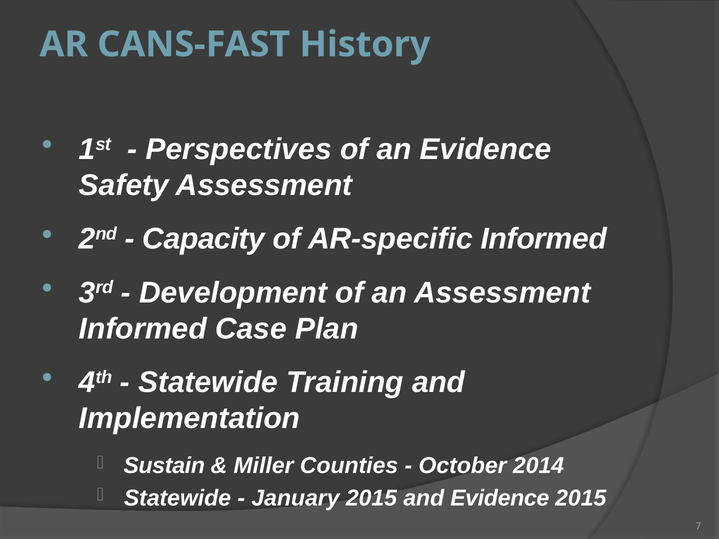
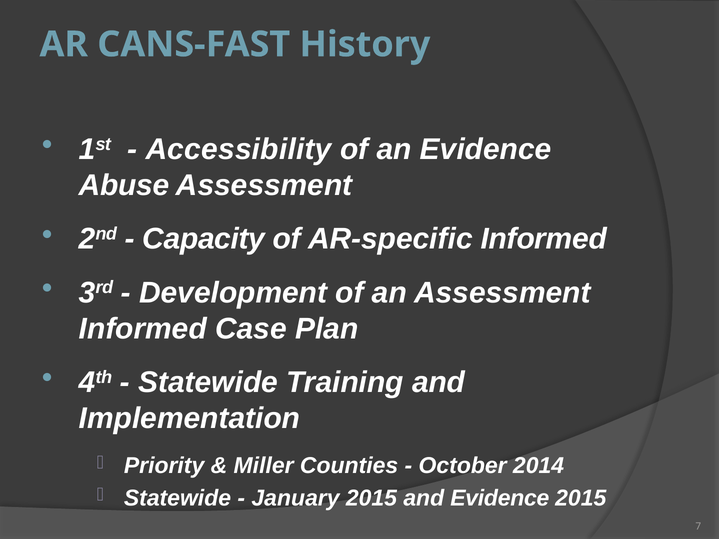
Perspectives: Perspectives -> Accessibility
Safety: Safety -> Abuse
Sustain: Sustain -> Priority
